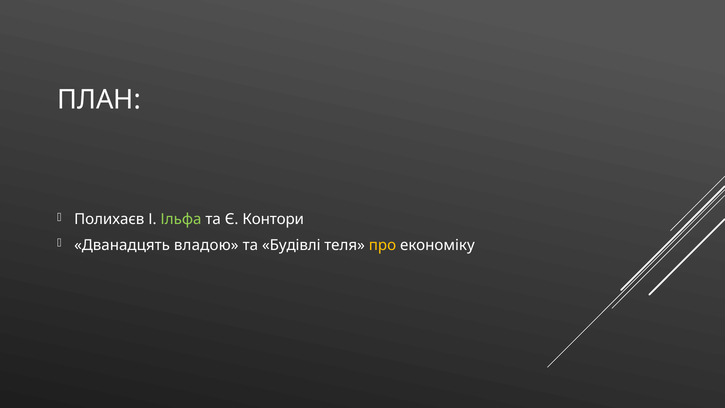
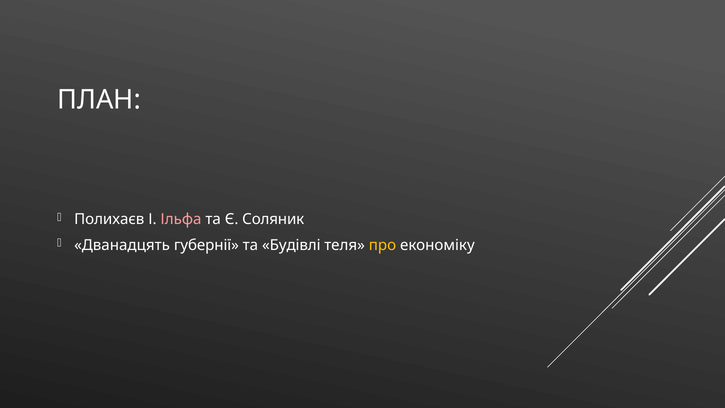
Ільфа colour: light green -> pink
Контори: Контори -> Соляник
владою: владою -> губернії
